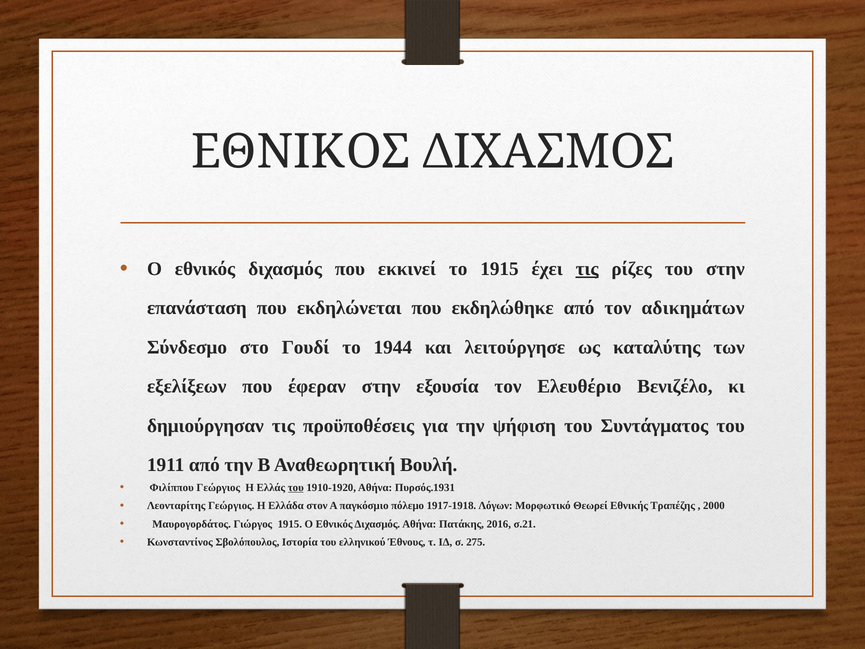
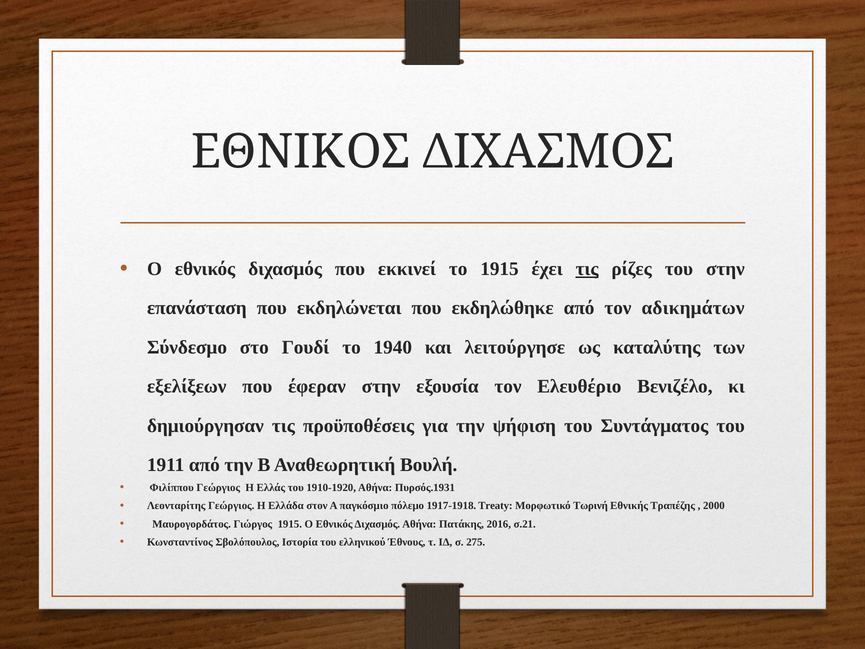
1944: 1944 -> 1940
του at (296, 487) underline: present -> none
Λόγων: Λόγων -> Treaty
Θεωρεί: Θεωρεί -> Τωρινή
